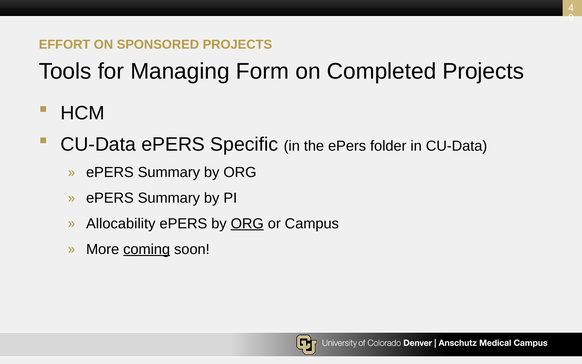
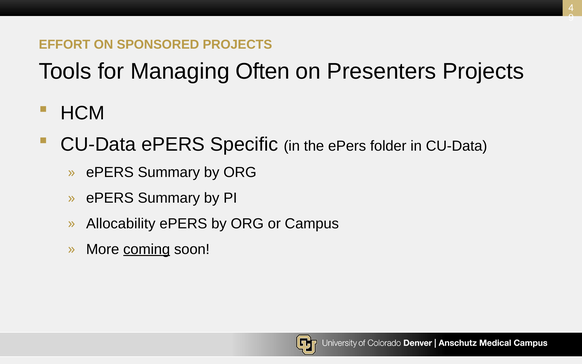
Form: Form -> Often
Completed: Completed -> Presenters
ORG at (247, 223) underline: present -> none
